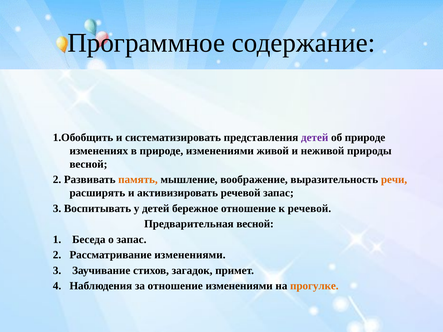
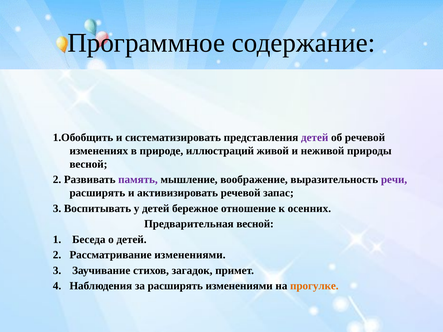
об природе: природе -> речевой
природе изменениями: изменениями -> иллюстраций
память colour: orange -> purple
речи colour: orange -> purple
к речевой: речевой -> осенних
о запас: запас -> детей
за отношение: отношение -> расширять
